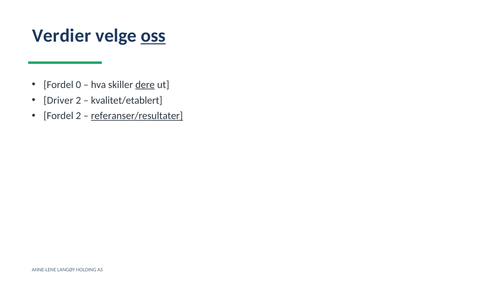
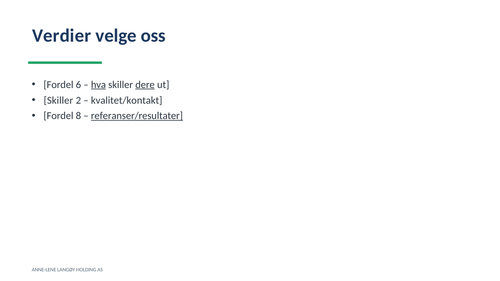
oss underline: present -> none
0: 0 -> 6
hva underline: none -> present
Driver at (58, 100): Driver -> Skiller
kvalitet/etablert: kvalitet/etablert -> kvalitet/kontakt
Fordel 2: 2 -> 8
